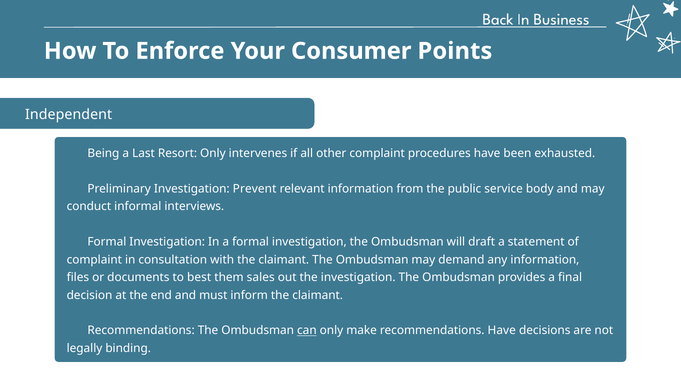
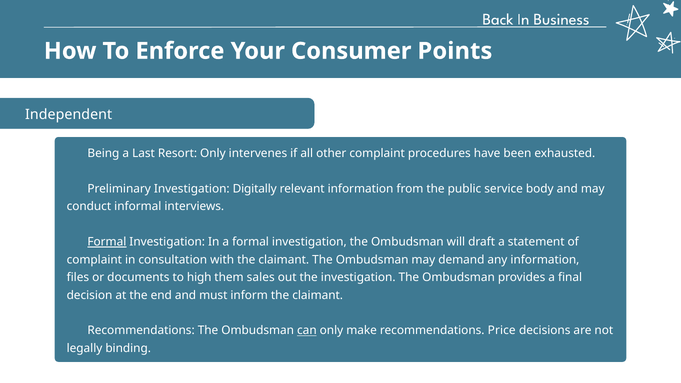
Prevent: Prevent -> Digitally
Formal at (107, 242) underline: none -> present
best: best -> high
recommendations Have: Have -> Price
